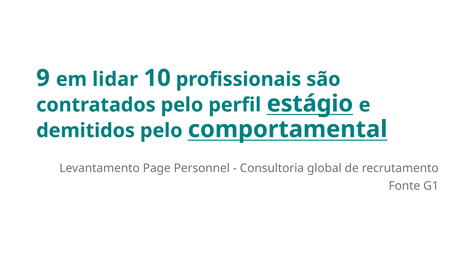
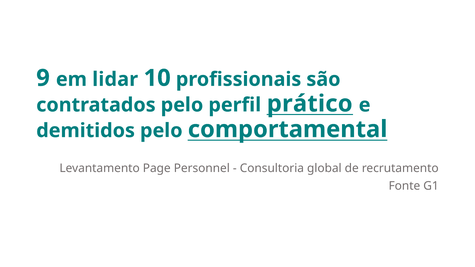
estágio: estágio -> prático
